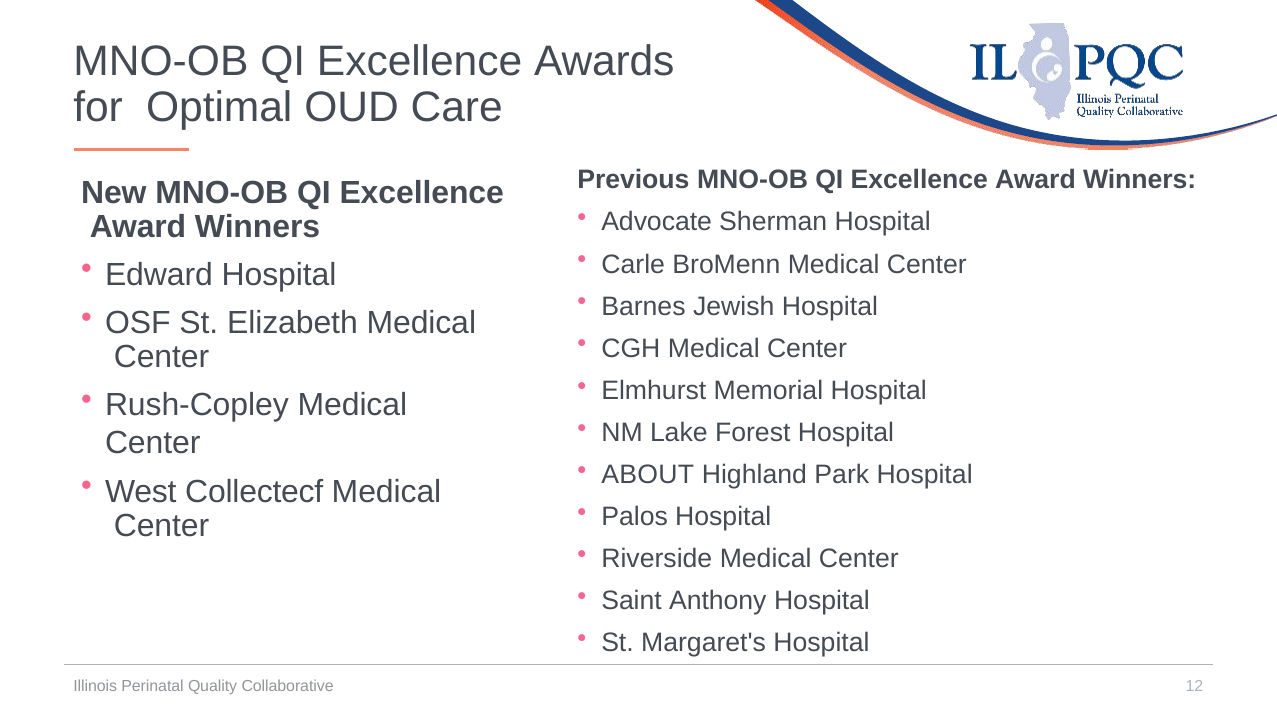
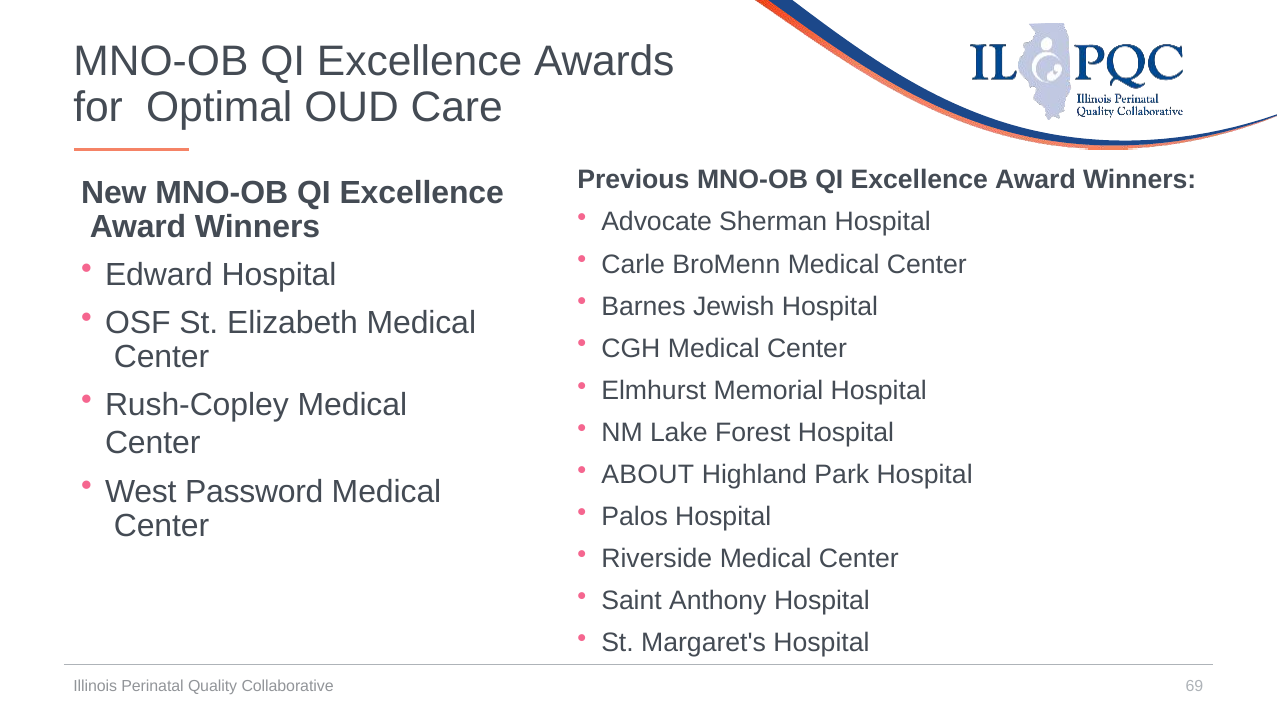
Collectecf: Collectecf -> Password
12: 12 -> 69
